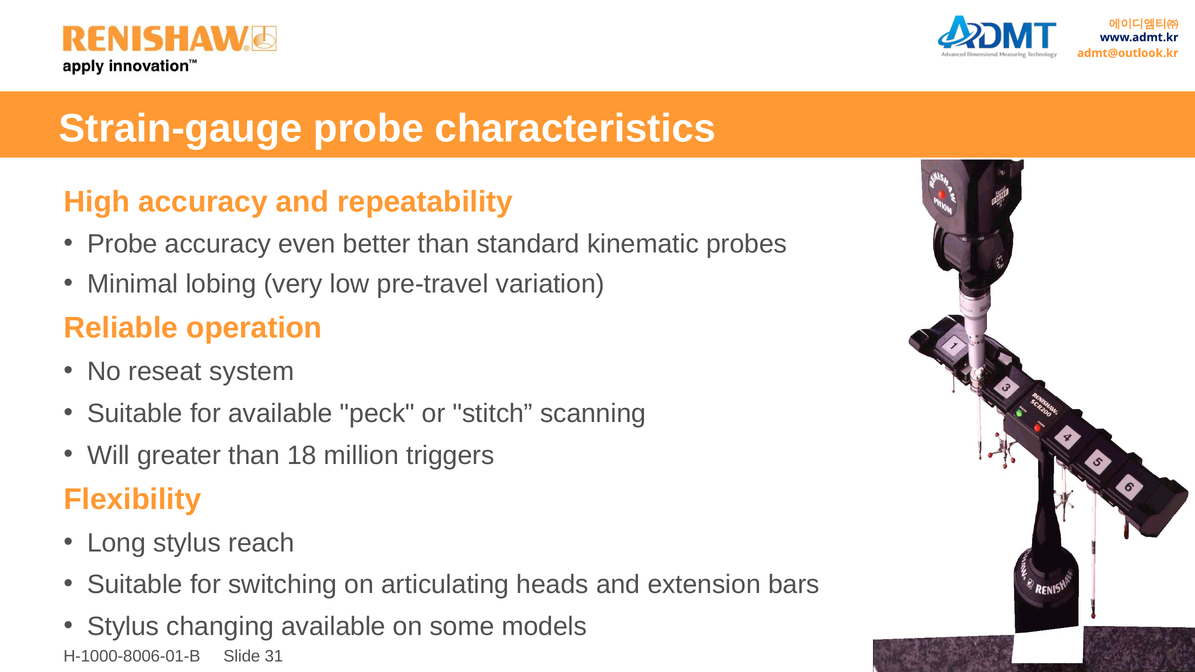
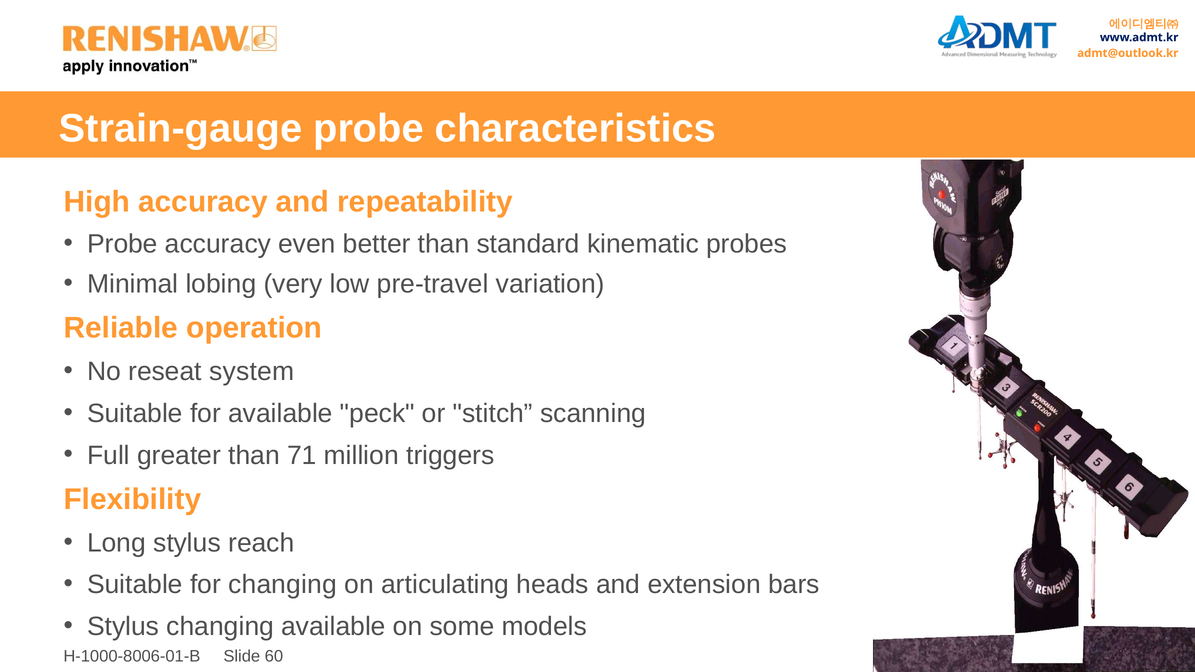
Will: Will -> Full
18: 18 -> 71
for switching: switching -> changing
31: 31 -> 60
